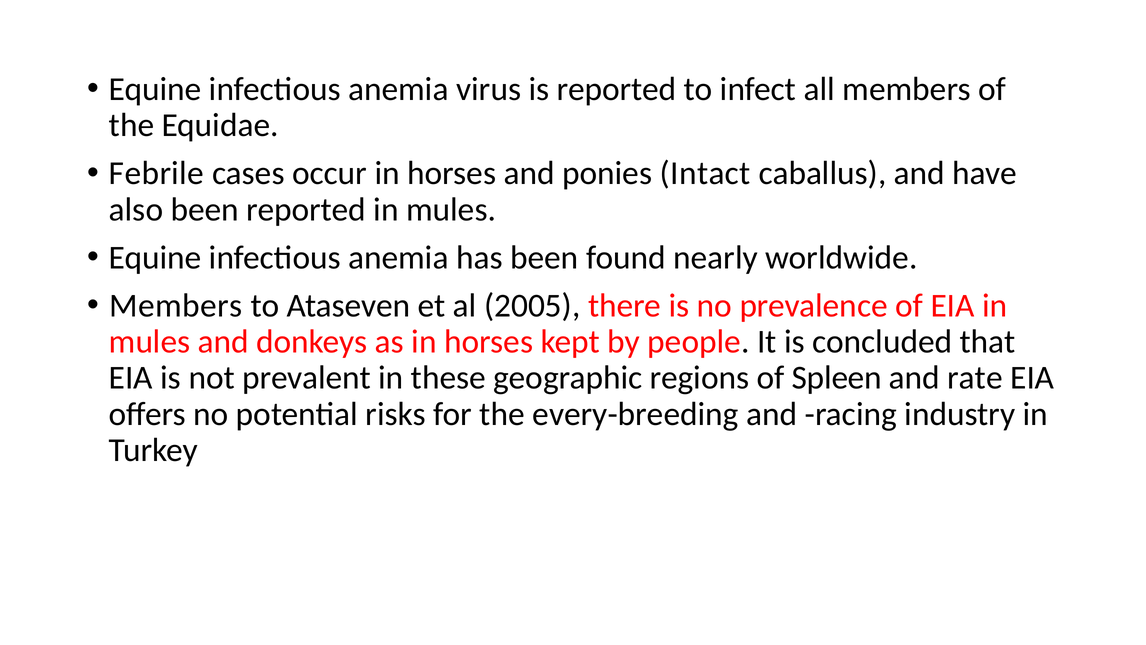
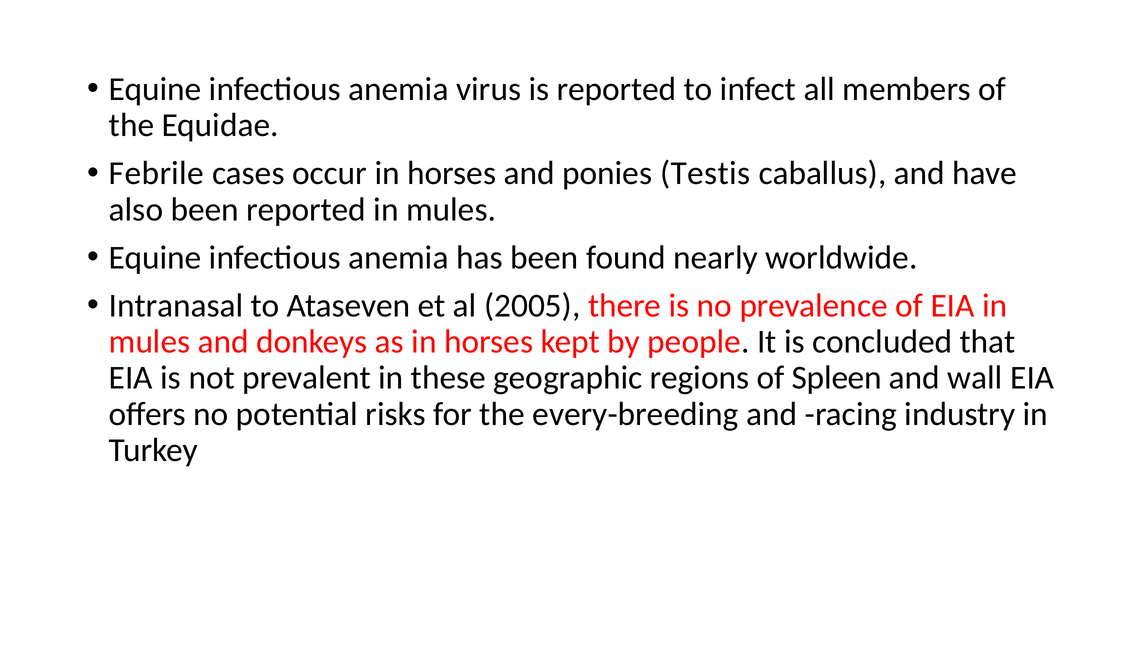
Intact: Intact -> Testis
Members at (176, 305): Members -> Intranasal
rate: rate -> wall
